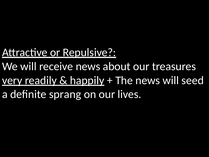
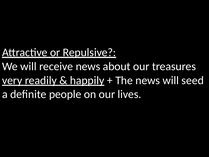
sprang: sprang -> people
